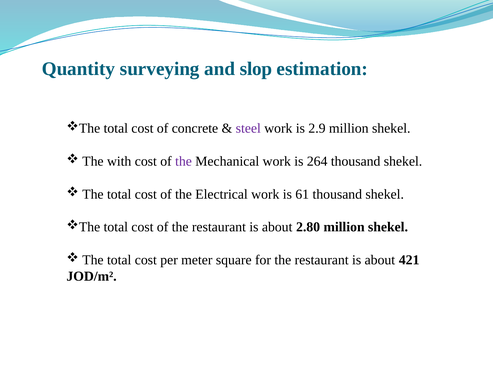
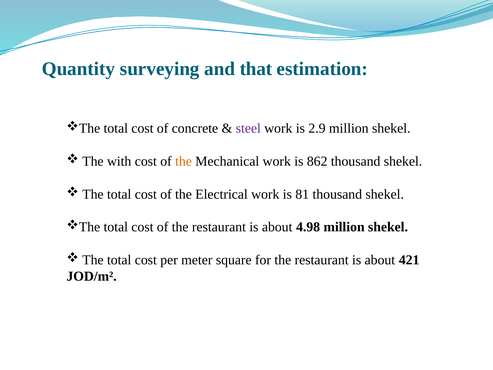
slop: slop -> that
the at (183, 161) colour: purple -> orange
264: 264 -> 862
61: 61 -> 81
2.80: 2.80 -> 4.98
